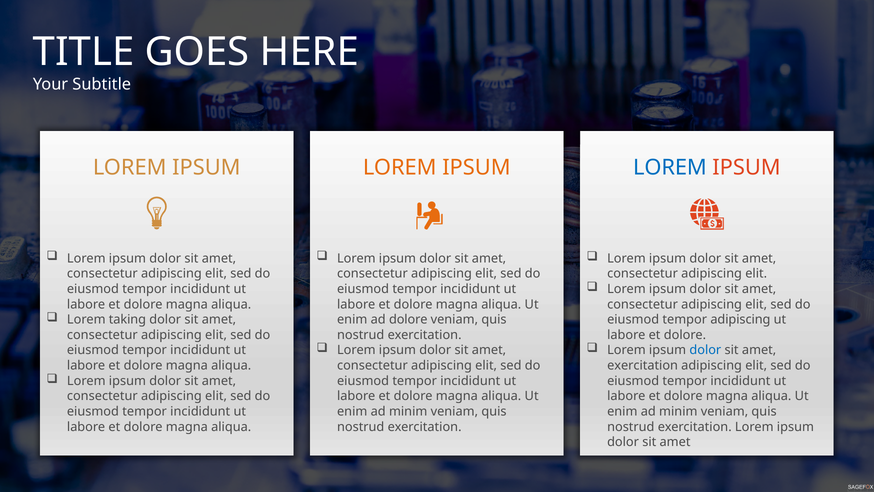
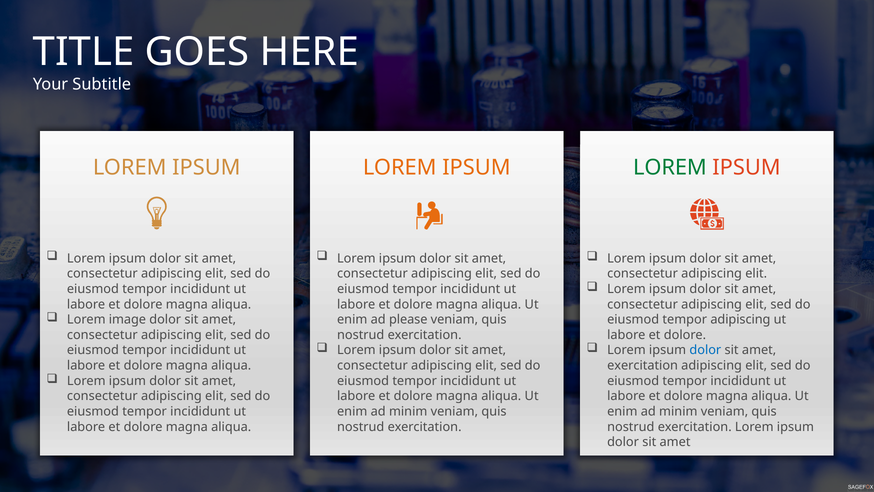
LOREM at (670, 167) colour: blue -> green
taking: taking -> image
ad dolore: dolore -> please
